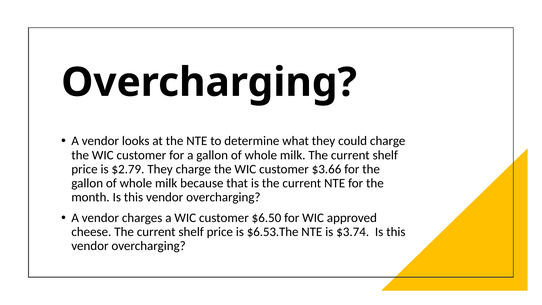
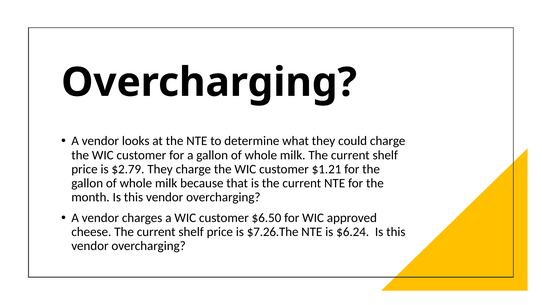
$3.66: $3.66 -> $1.21
$6.53.The: $6.53.The -> $7.26.The
$3.74: $3.74 -> $6.24
